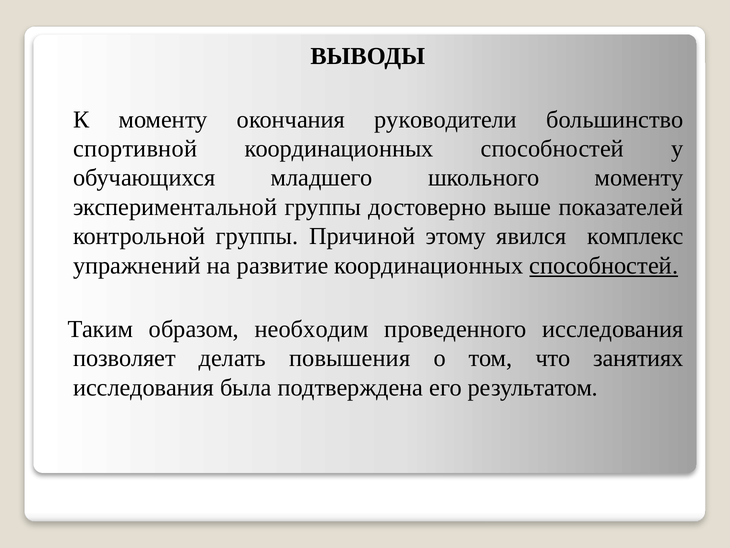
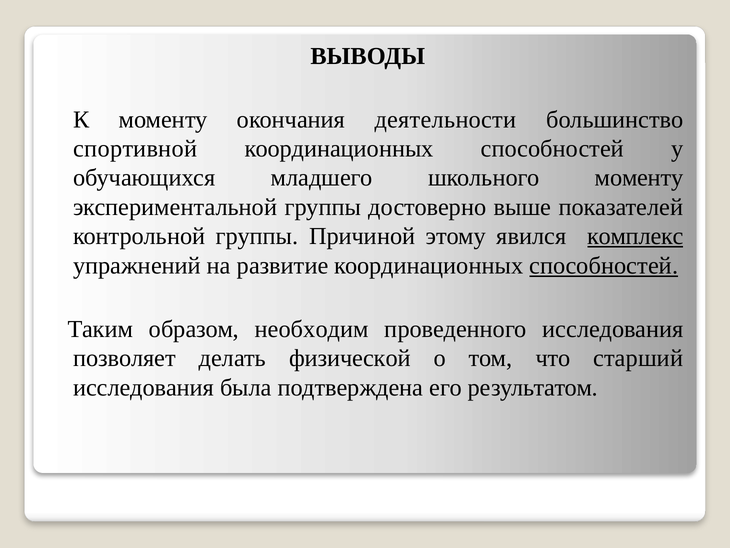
руководители: руководители -> деятельности
комплекс underline: none -> present
повышения: повышения -> физической
занятиях: занятиях -> старший
